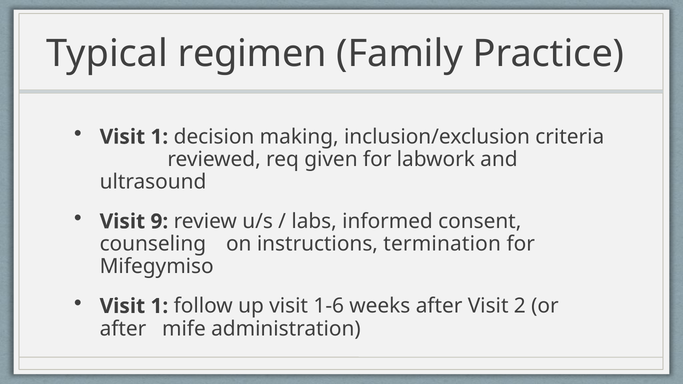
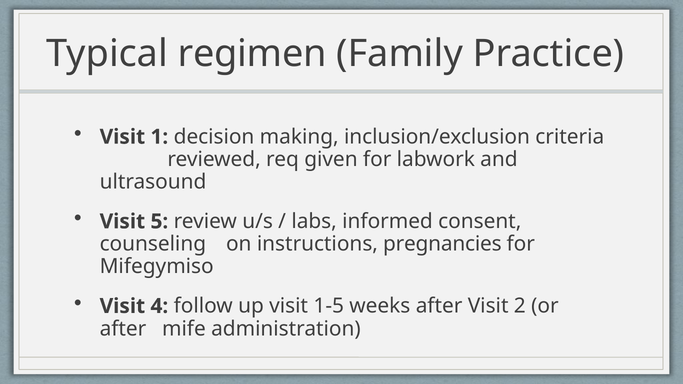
9: 9 -> 5
termination: termination -> pregnancies
1 at (159, 306): 1 -> 4
1-6: 1-6 -> 1-5
